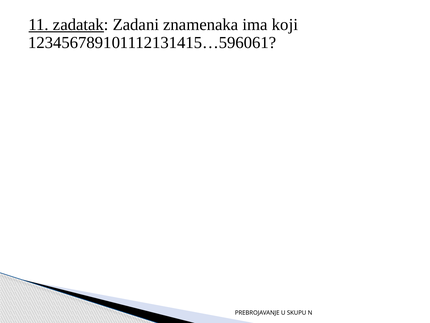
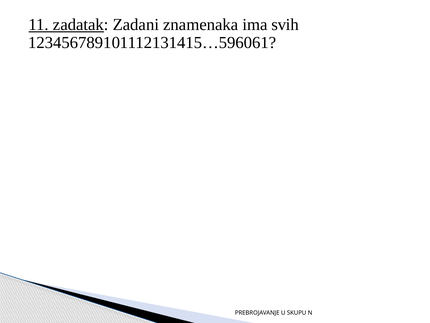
koji: koji -> svih
